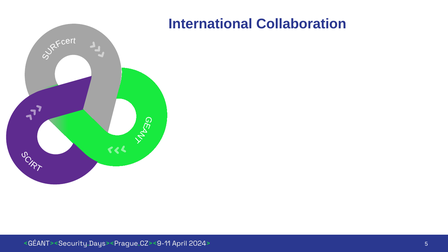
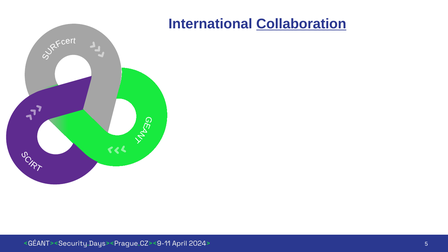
Collaboration underline: none -> present
